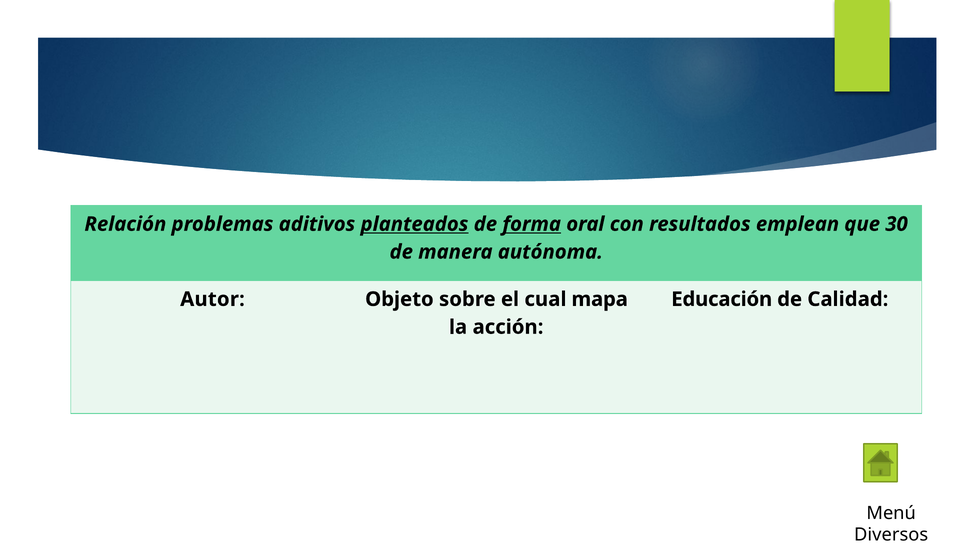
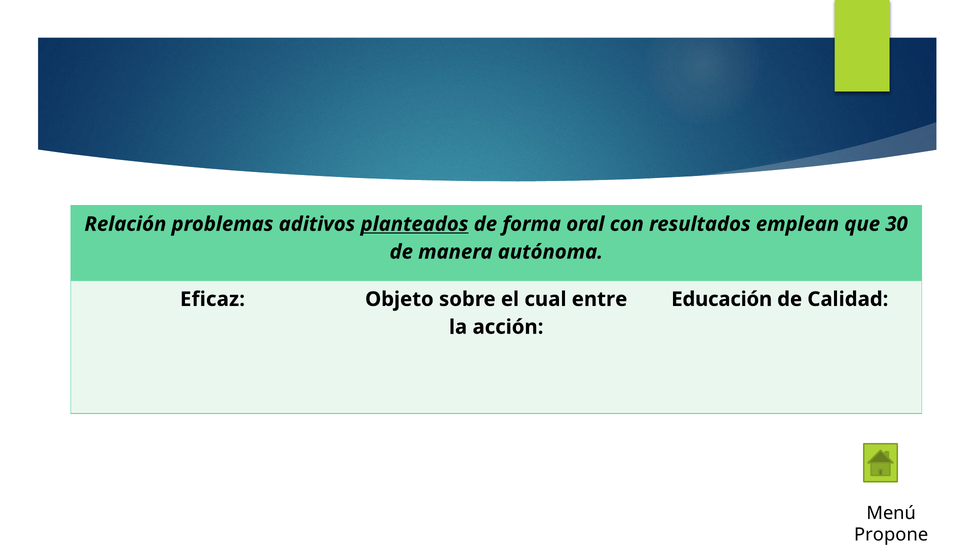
forma underline: present -> none
Autor: Autor -> Eficaz
mapa: mapa -> entre
Diversos: Diversos -> Propone
